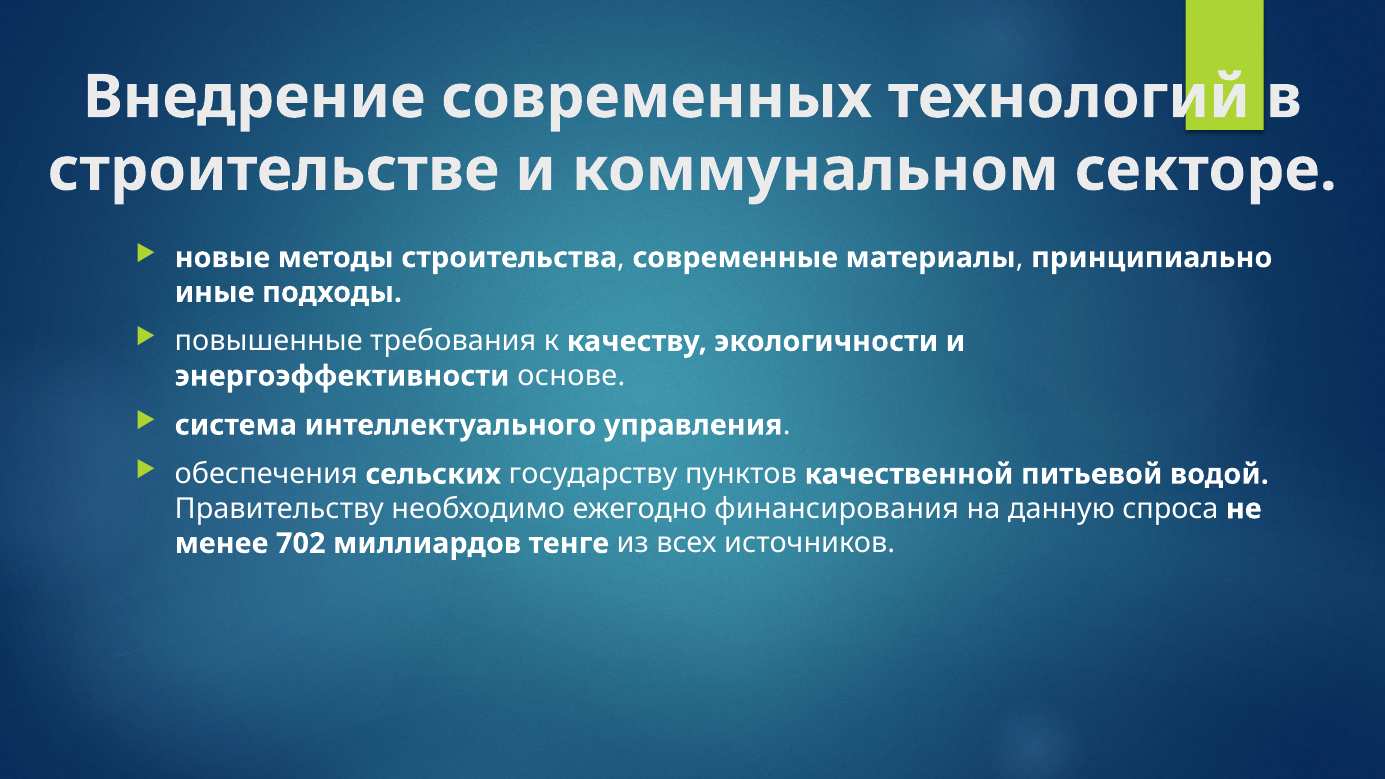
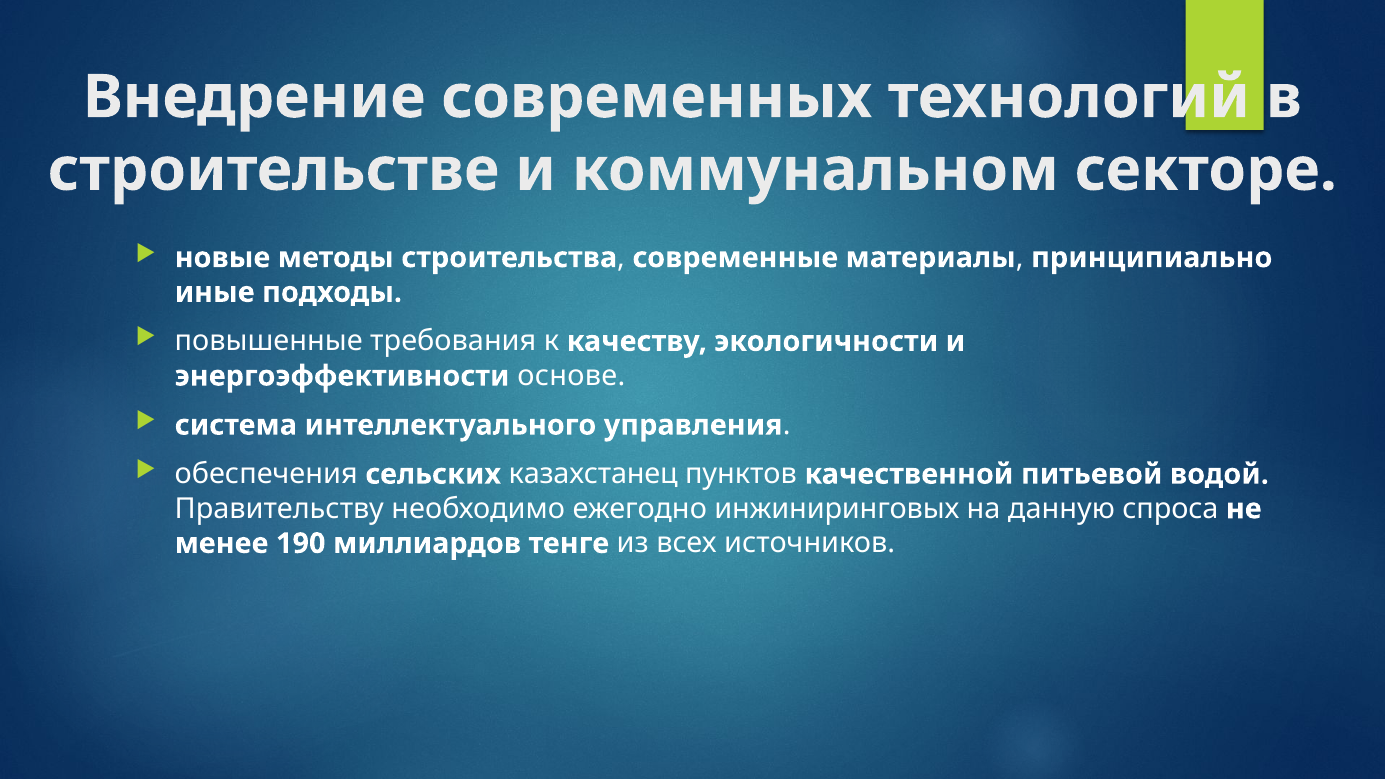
государству: государству -> казахстанец
финансирования: финансирования -> инжиниринговых
702: 702 -> 190
